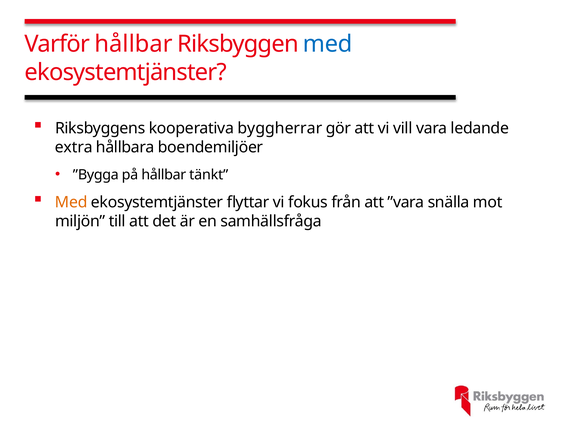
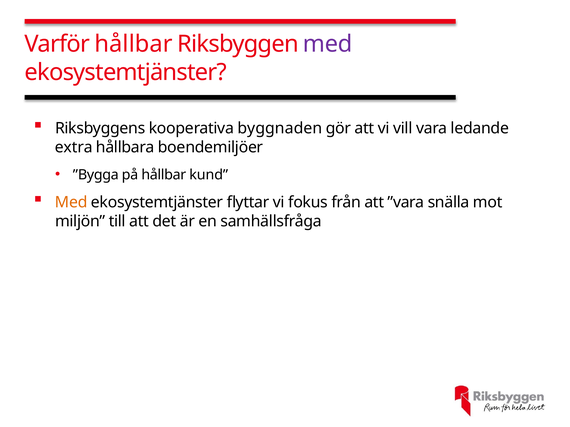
med at (328, 44) colour: blue -> purple
byggherrar: byggherrar -> byggnaden
tänkt: tänkt -> kund
